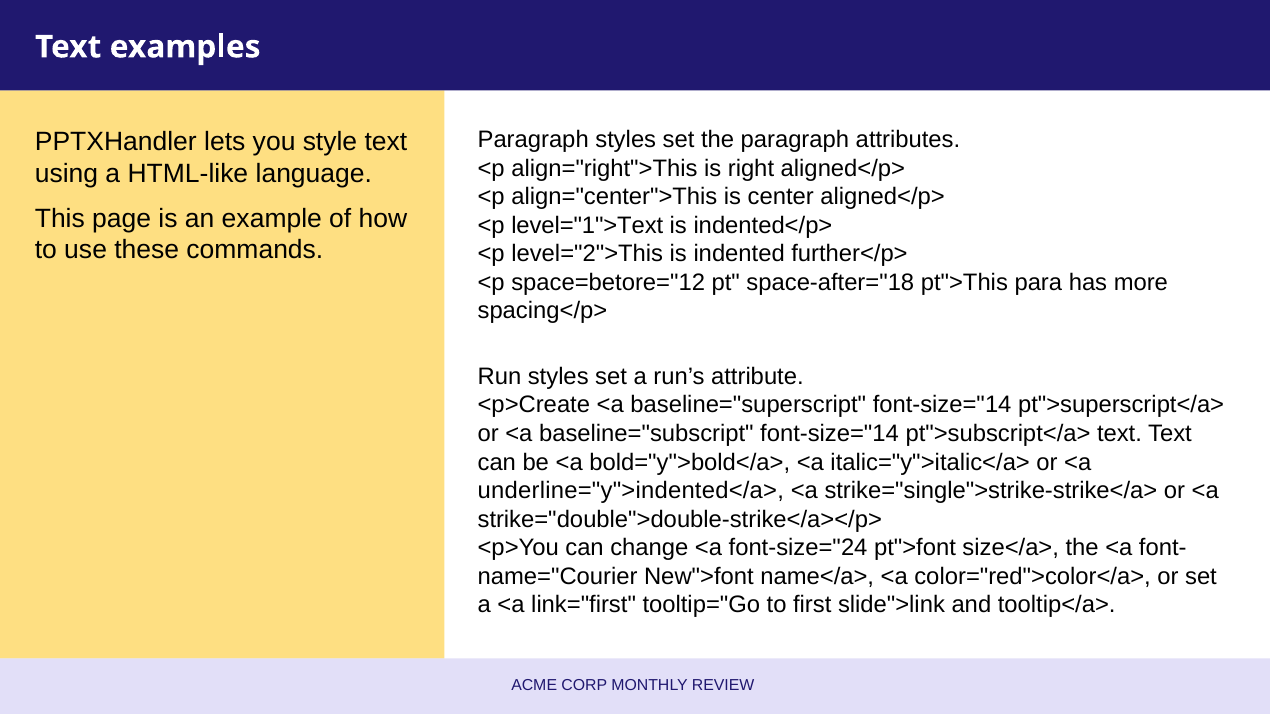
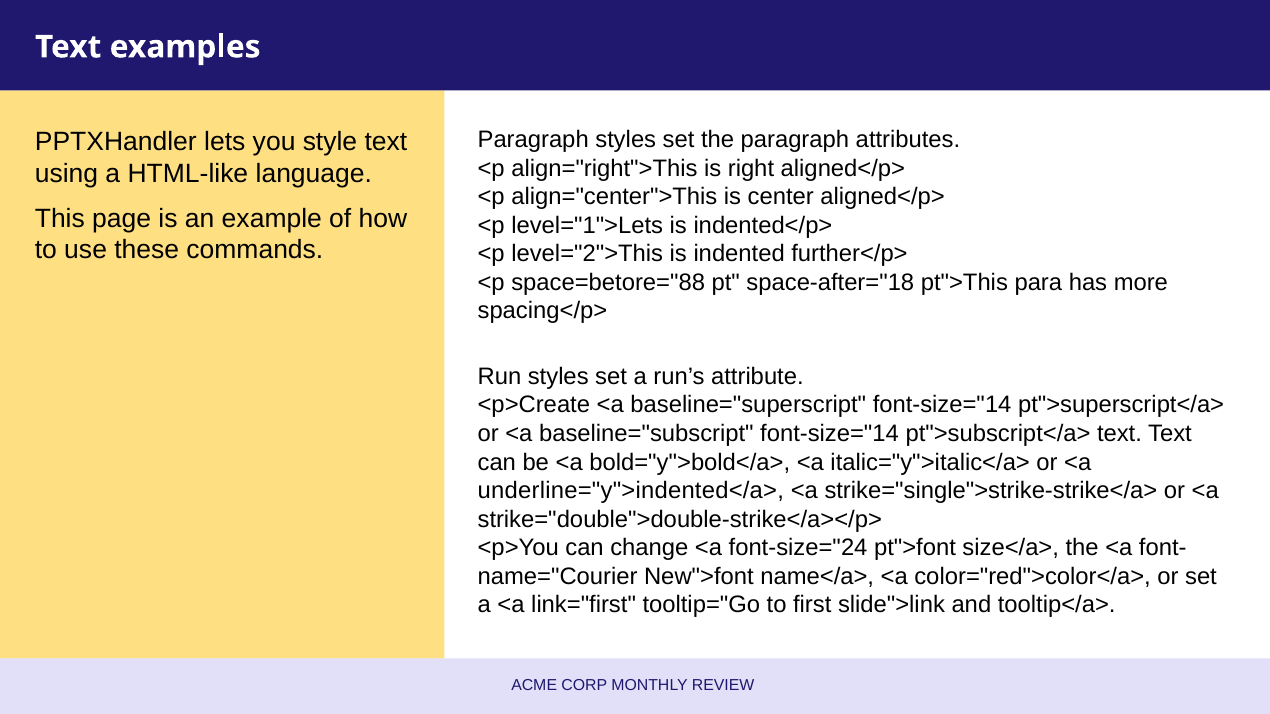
level="1">Text: level="1">Text -> level="1">Lets
space=betore="12: space=betore="12 -> space=betore="88
